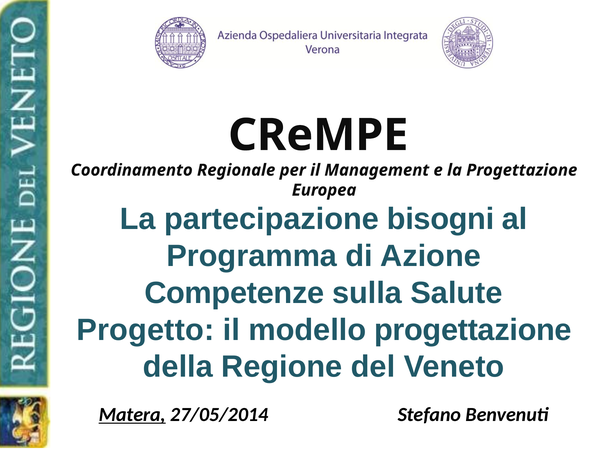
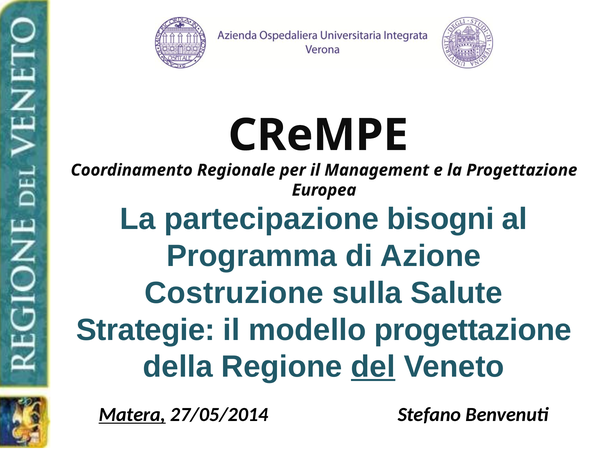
Competenze: Competenze -> Costruzione
Progetto: Progetto -> Strategie
del underline: none -> present
